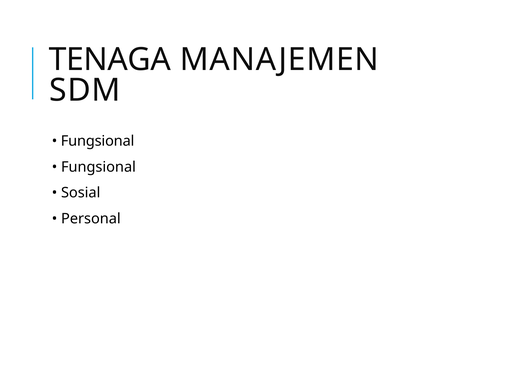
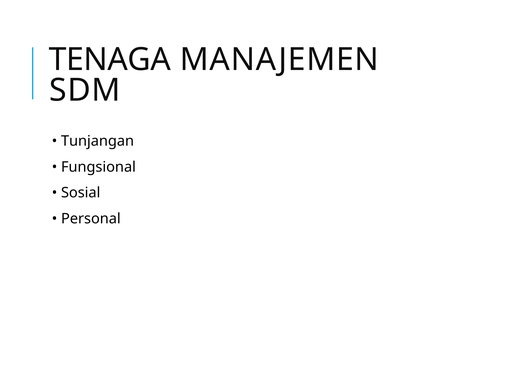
Fungsional at (98, 141): Fungsional -> Tunjangan
